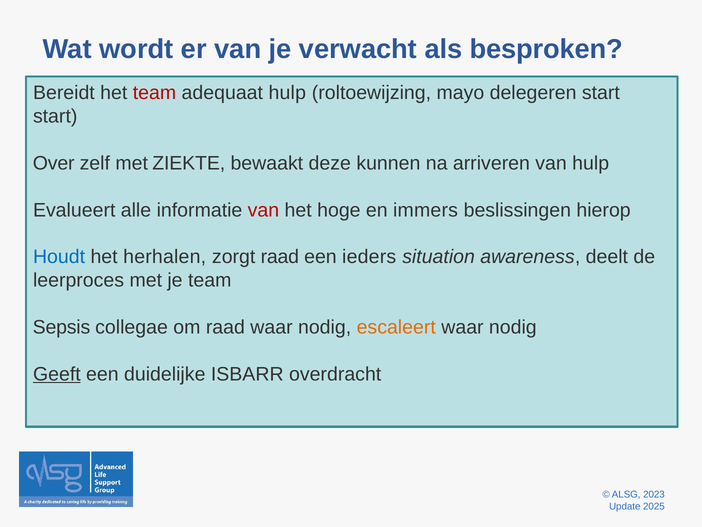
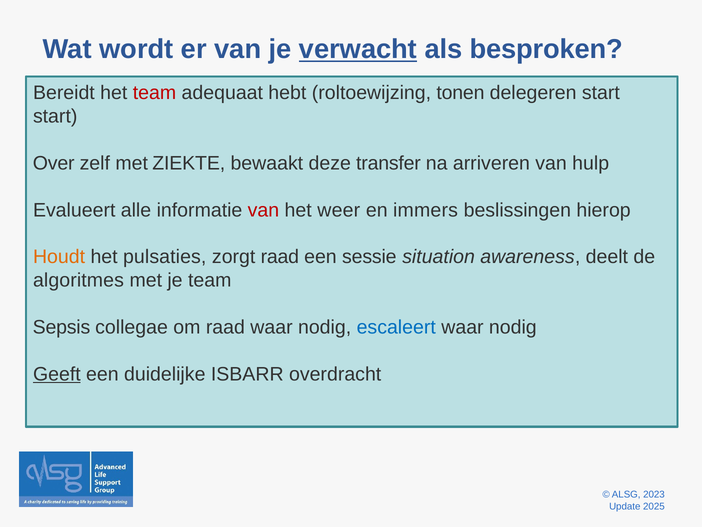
verwacht underline: none -> present
adequaat hulp: hulp -> hebt
mayo: mayo -> tonen
kunnen: kunnen -> transfer
hoge: hoge -> weer
Houdt colour: blue -> orange
herhalen: herhalen -> pulsaties
ieders: ieders -> sessie
leerproces: leerproces -> algoritmes
escaleert colour: orange -> blue
